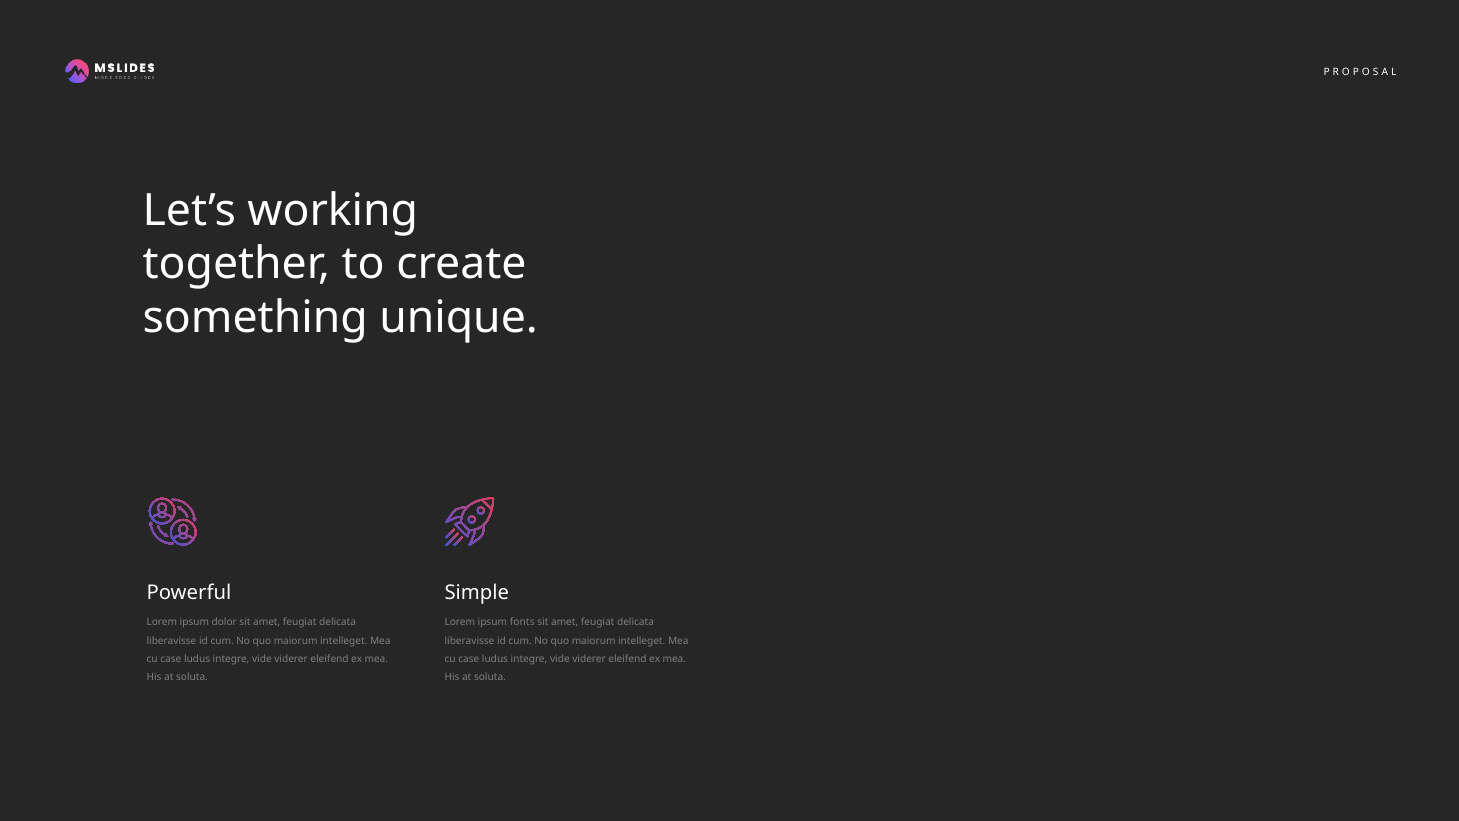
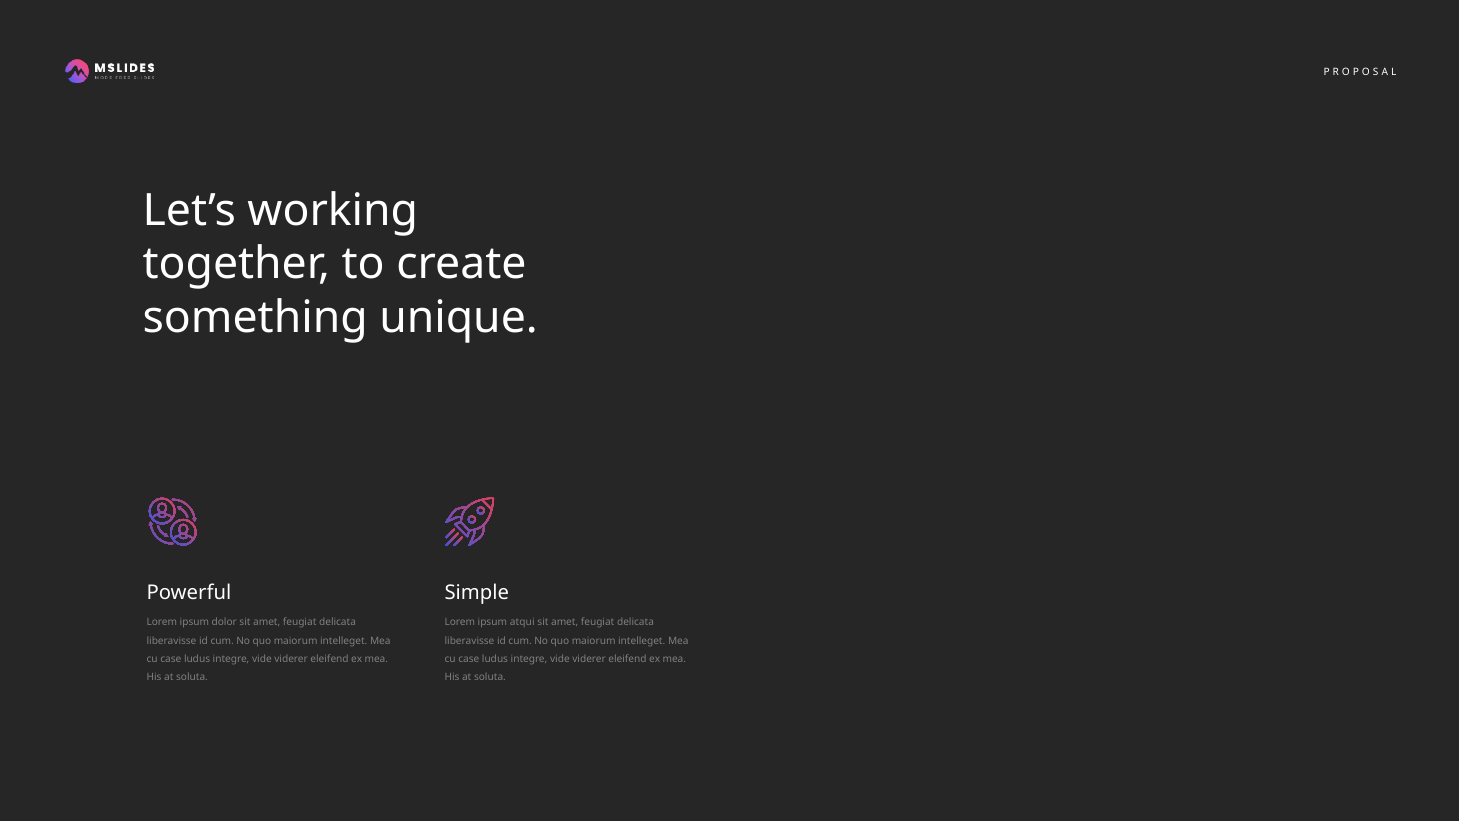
fonts: fonts -> atqui
